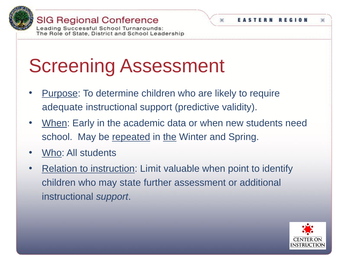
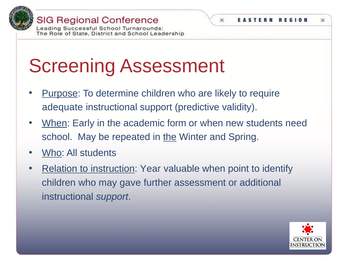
data: data -> form
repeated underline: present -> none
Limit: Limit -> Year
state: state -> gave
